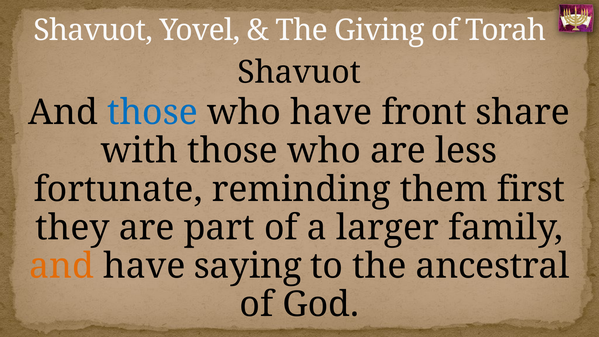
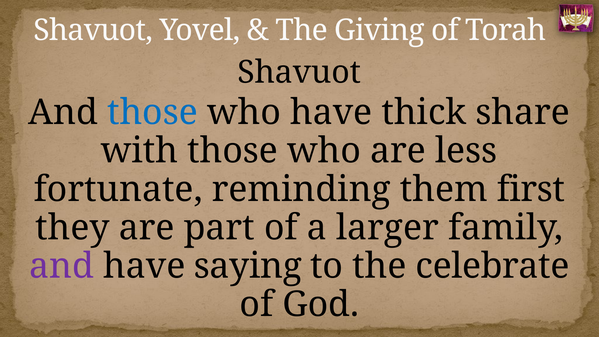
front: front -> thick
and at (62, 266) colour: orange -> purple
ancestral: ancestral -> celebrate
